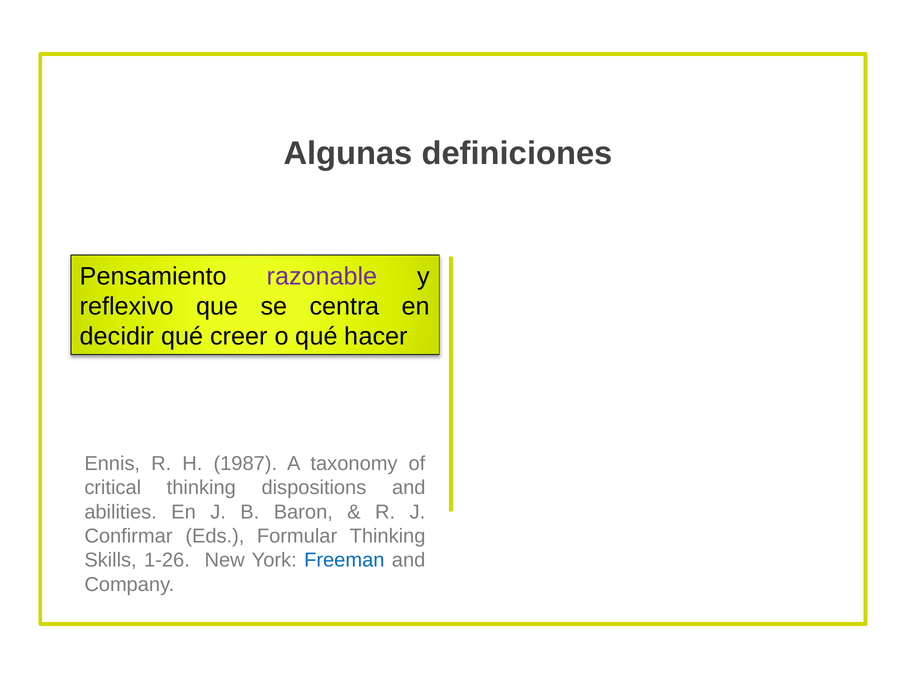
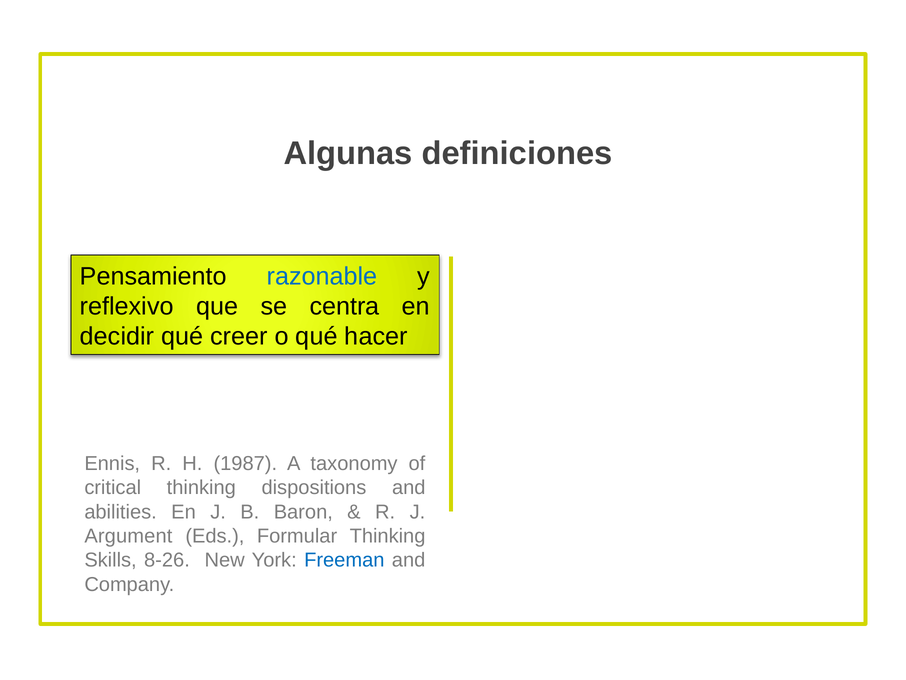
razonable colour: purple -> blue
Confirmar: Confirmar -> Argument
1-26: 1-26 -> 8-26
